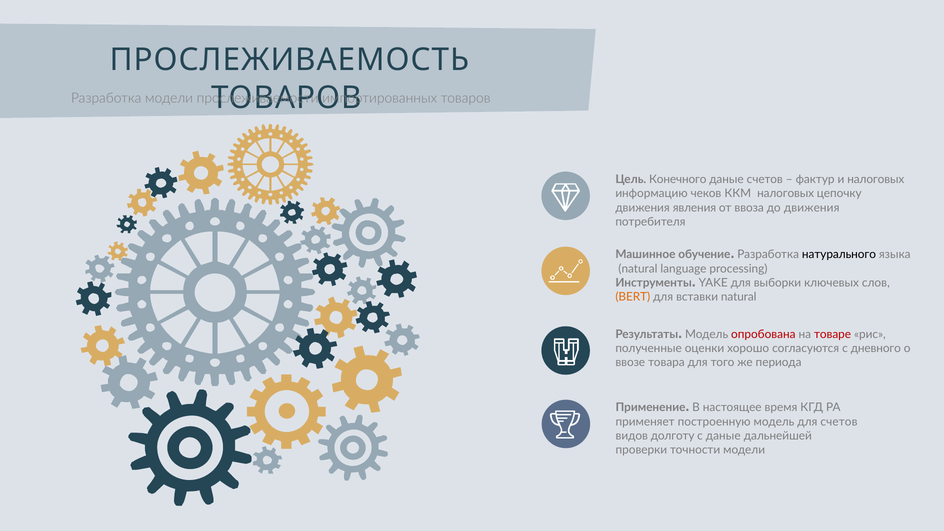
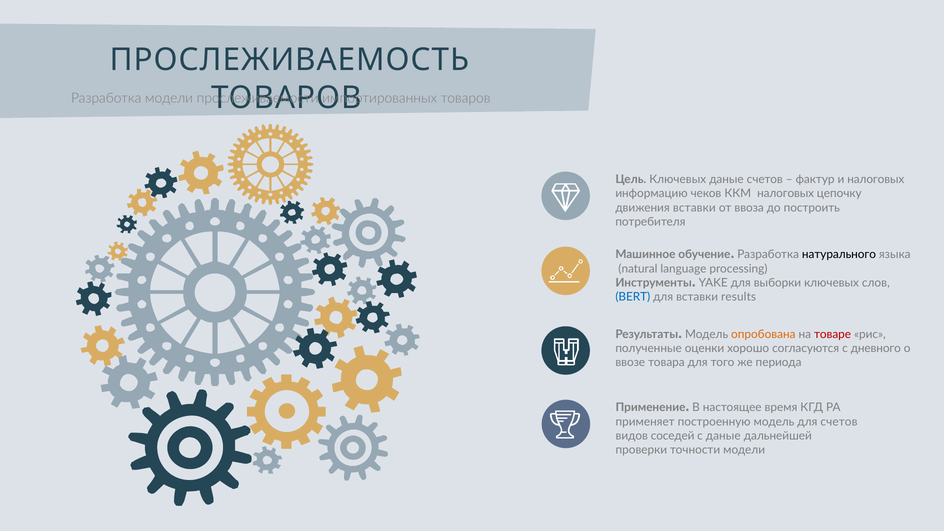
Цель Конечного: Конечного -> Ключевых
движения явления: явления -> вставки
до движения: движения -> построить
BERT colour: orange -> blue
вставки natural: natural -> results
опробована colour: red -> orange
долготу: долготу -> соседей
